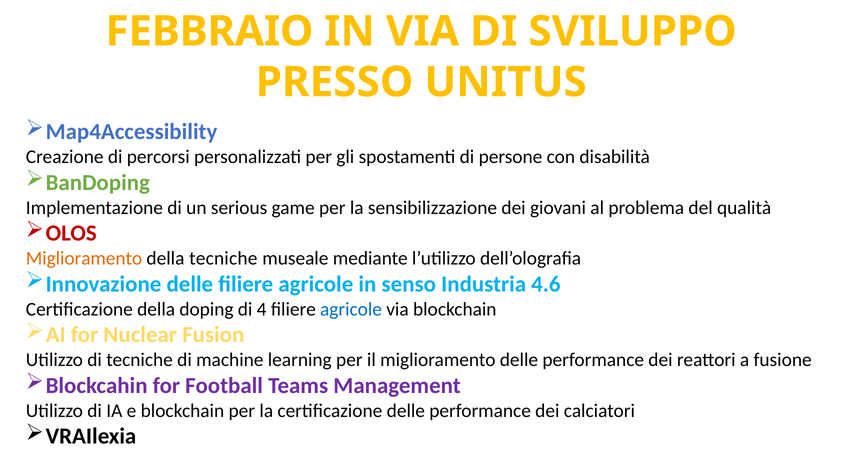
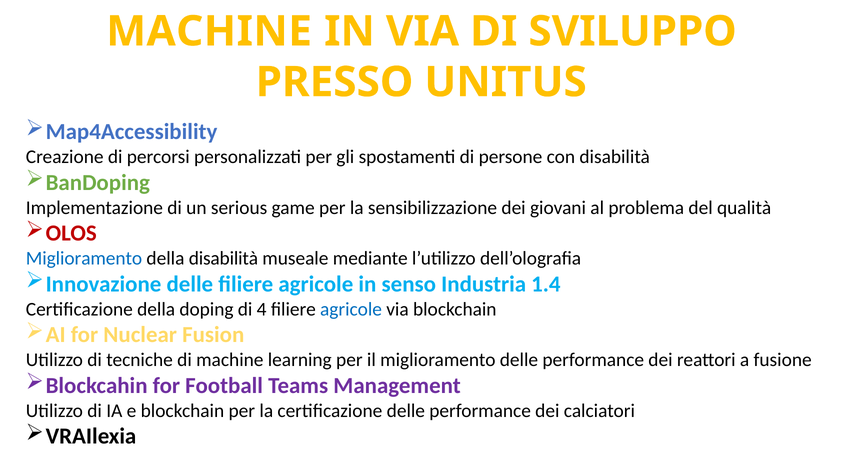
FEBBRAIO at (209, 31): FEBBRAIO -> MACHINE
Miglioramento at (84, 258) colour: orange -> blue
della tecniche: tecniche -> disabilità
4.6: 4.6 -> 1.4
